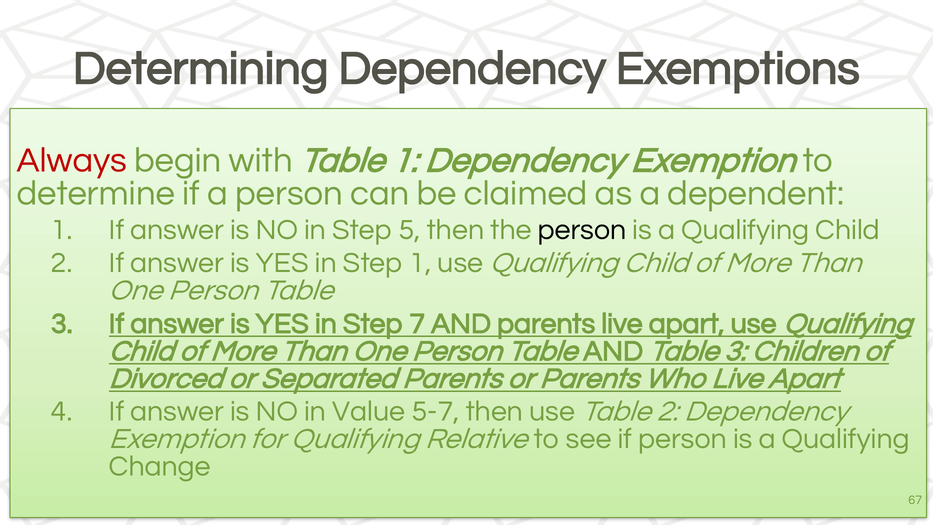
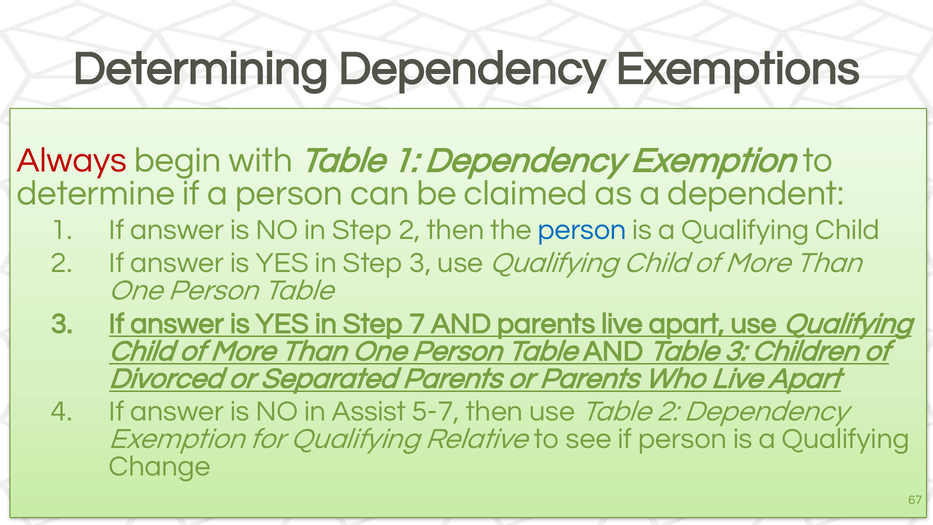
Step 5: 5 -> 2
person at (582, 230) colour: black -> blue
Step 1: 1 -> 3
Value: Value -> Assist
